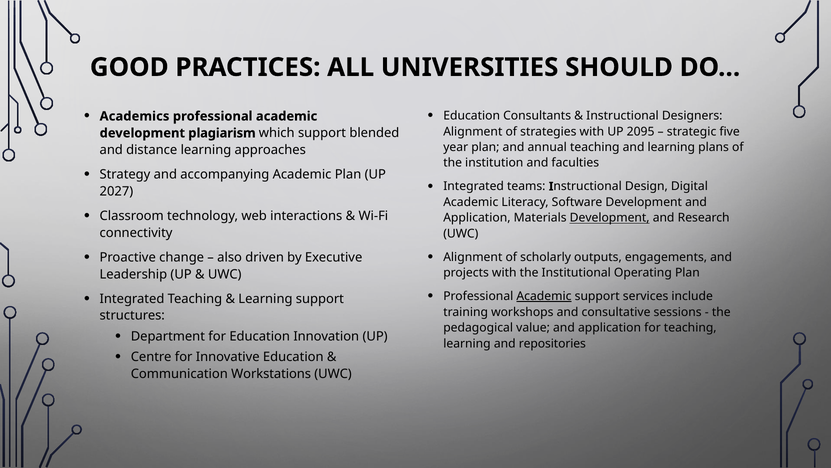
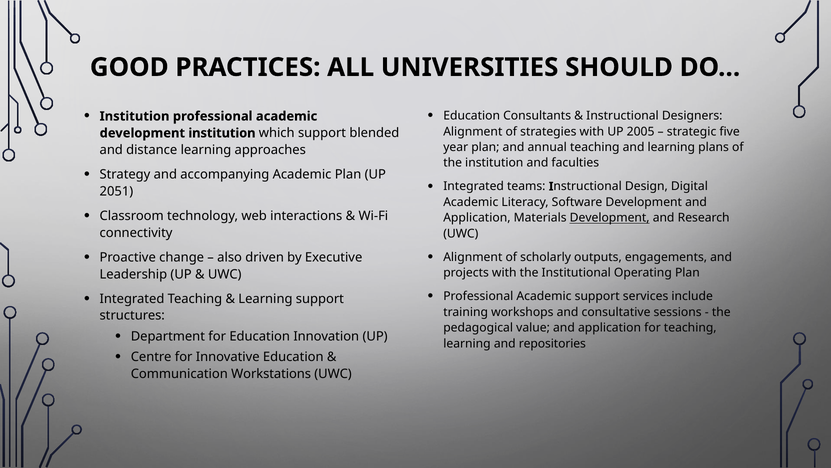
Academics at (135, 116): Academics -> Institution
2095: 2095 -> 2005
development plagiarism: plagiarism -> institution
2027: 2027 -> 2051
Academic at (544, 296) underline: present -> none
